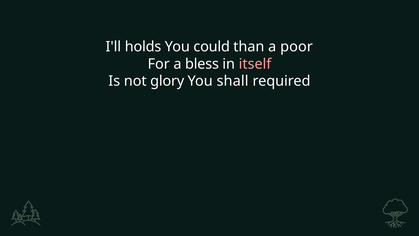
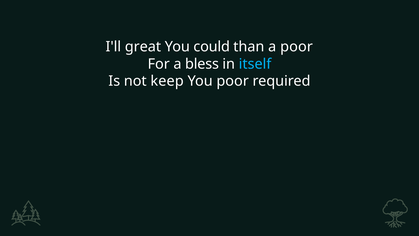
holds: holds -> great
itself colour: pink -> light blue
glory: glory -> keep
You shall: shall -> poor
